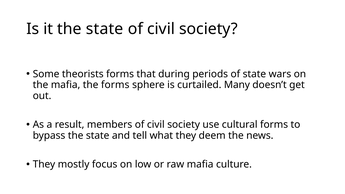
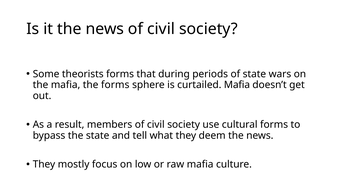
it the state: state -> news
curtailed Many: Many -> Mafia
